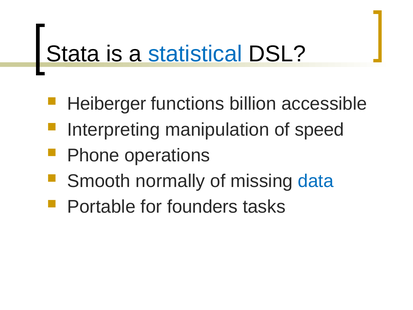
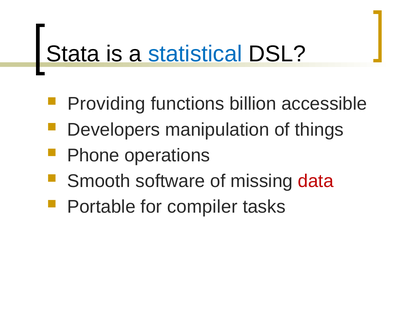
Heiberger: Heiberger -> Providing
Interpreting: Interpreting -> Developers
speed: speed -> things
normally: normally -> software
data colour: blue -> red
founders: founders -> compiler
